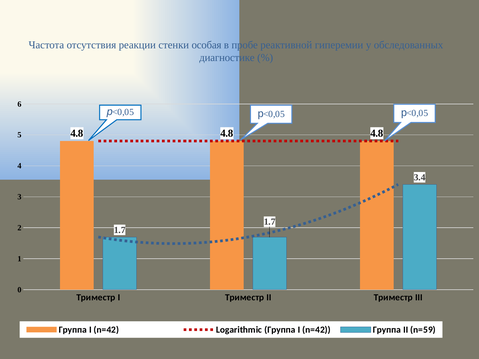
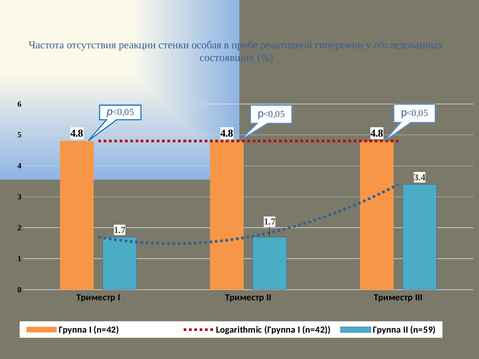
диагностике: диагностике -> состоявших
